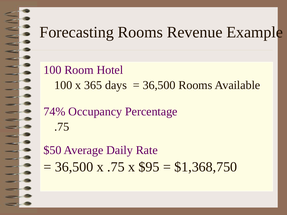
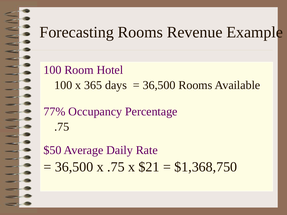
74%: 74% -> 77%
$95: $95 -> $21
